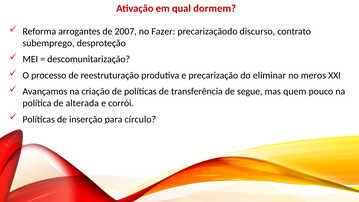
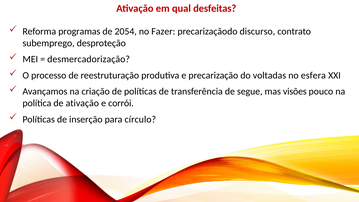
dormem: dormem -> desfeitas
arrogantes: arrogantes -> programas
2007: 2007 -> 2054
descomunitarização: descomunitarização -> desmercadorização
eliminar: eliminar -> voltadas
meros: meros -> esfera
quem: quem -> visões
de alterada: alterada -> ativação
